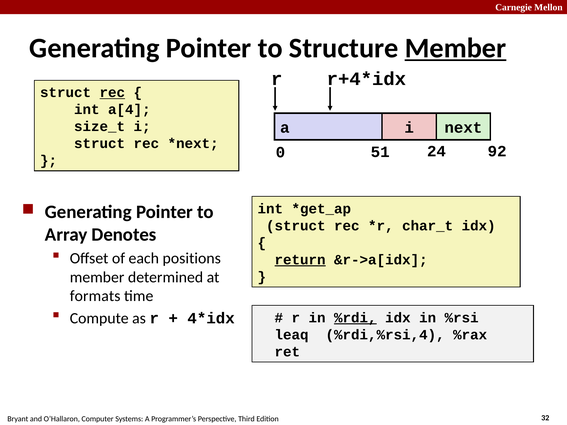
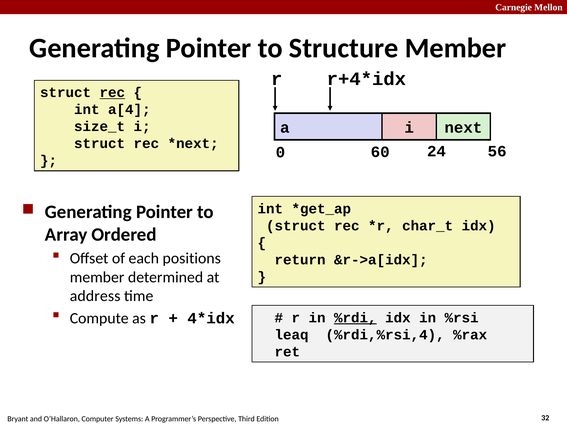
Member at (455, 48) underline: present -> none
51: 51 -> 60
92: 92 -> 56
Denotes: Denotes -> Ordered
return underline: present -> none
formats: formats -> address
